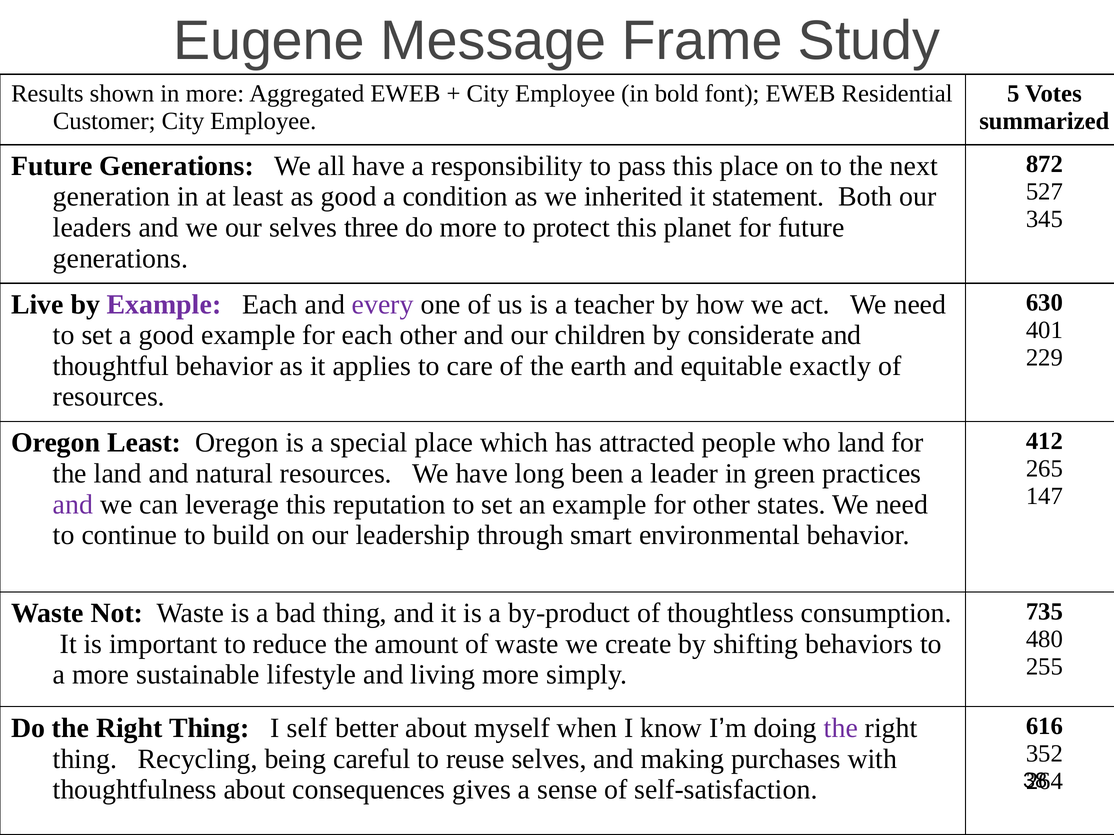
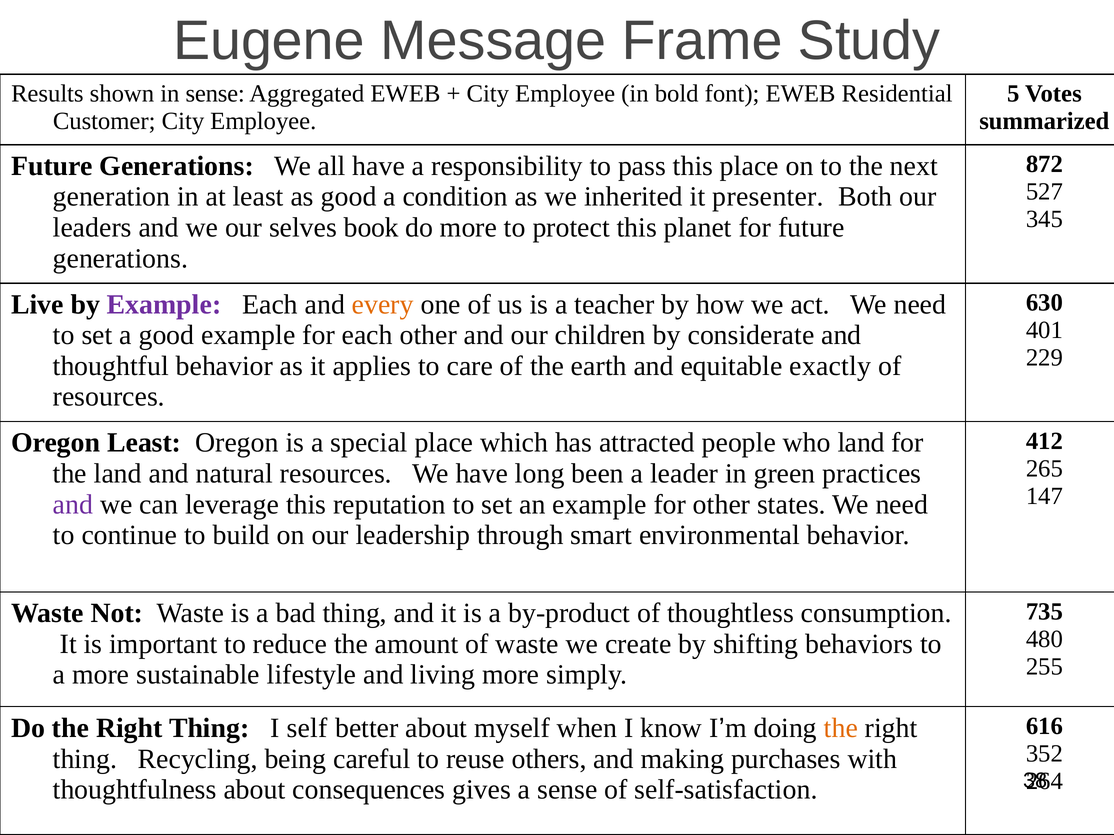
in more: more -> sense
statement: statement -> presenter
three: three -> book
every colour: purple -> orange
the at (841, 729) colour: purple -> orange
reuse selves: selves -> others
